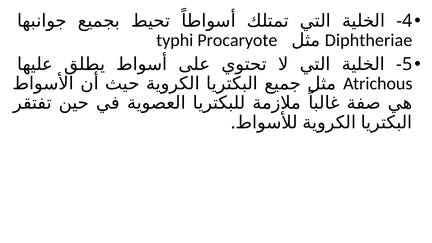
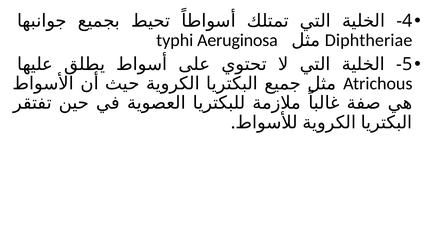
Procaryote: Procaryote -> Aeruginosa
